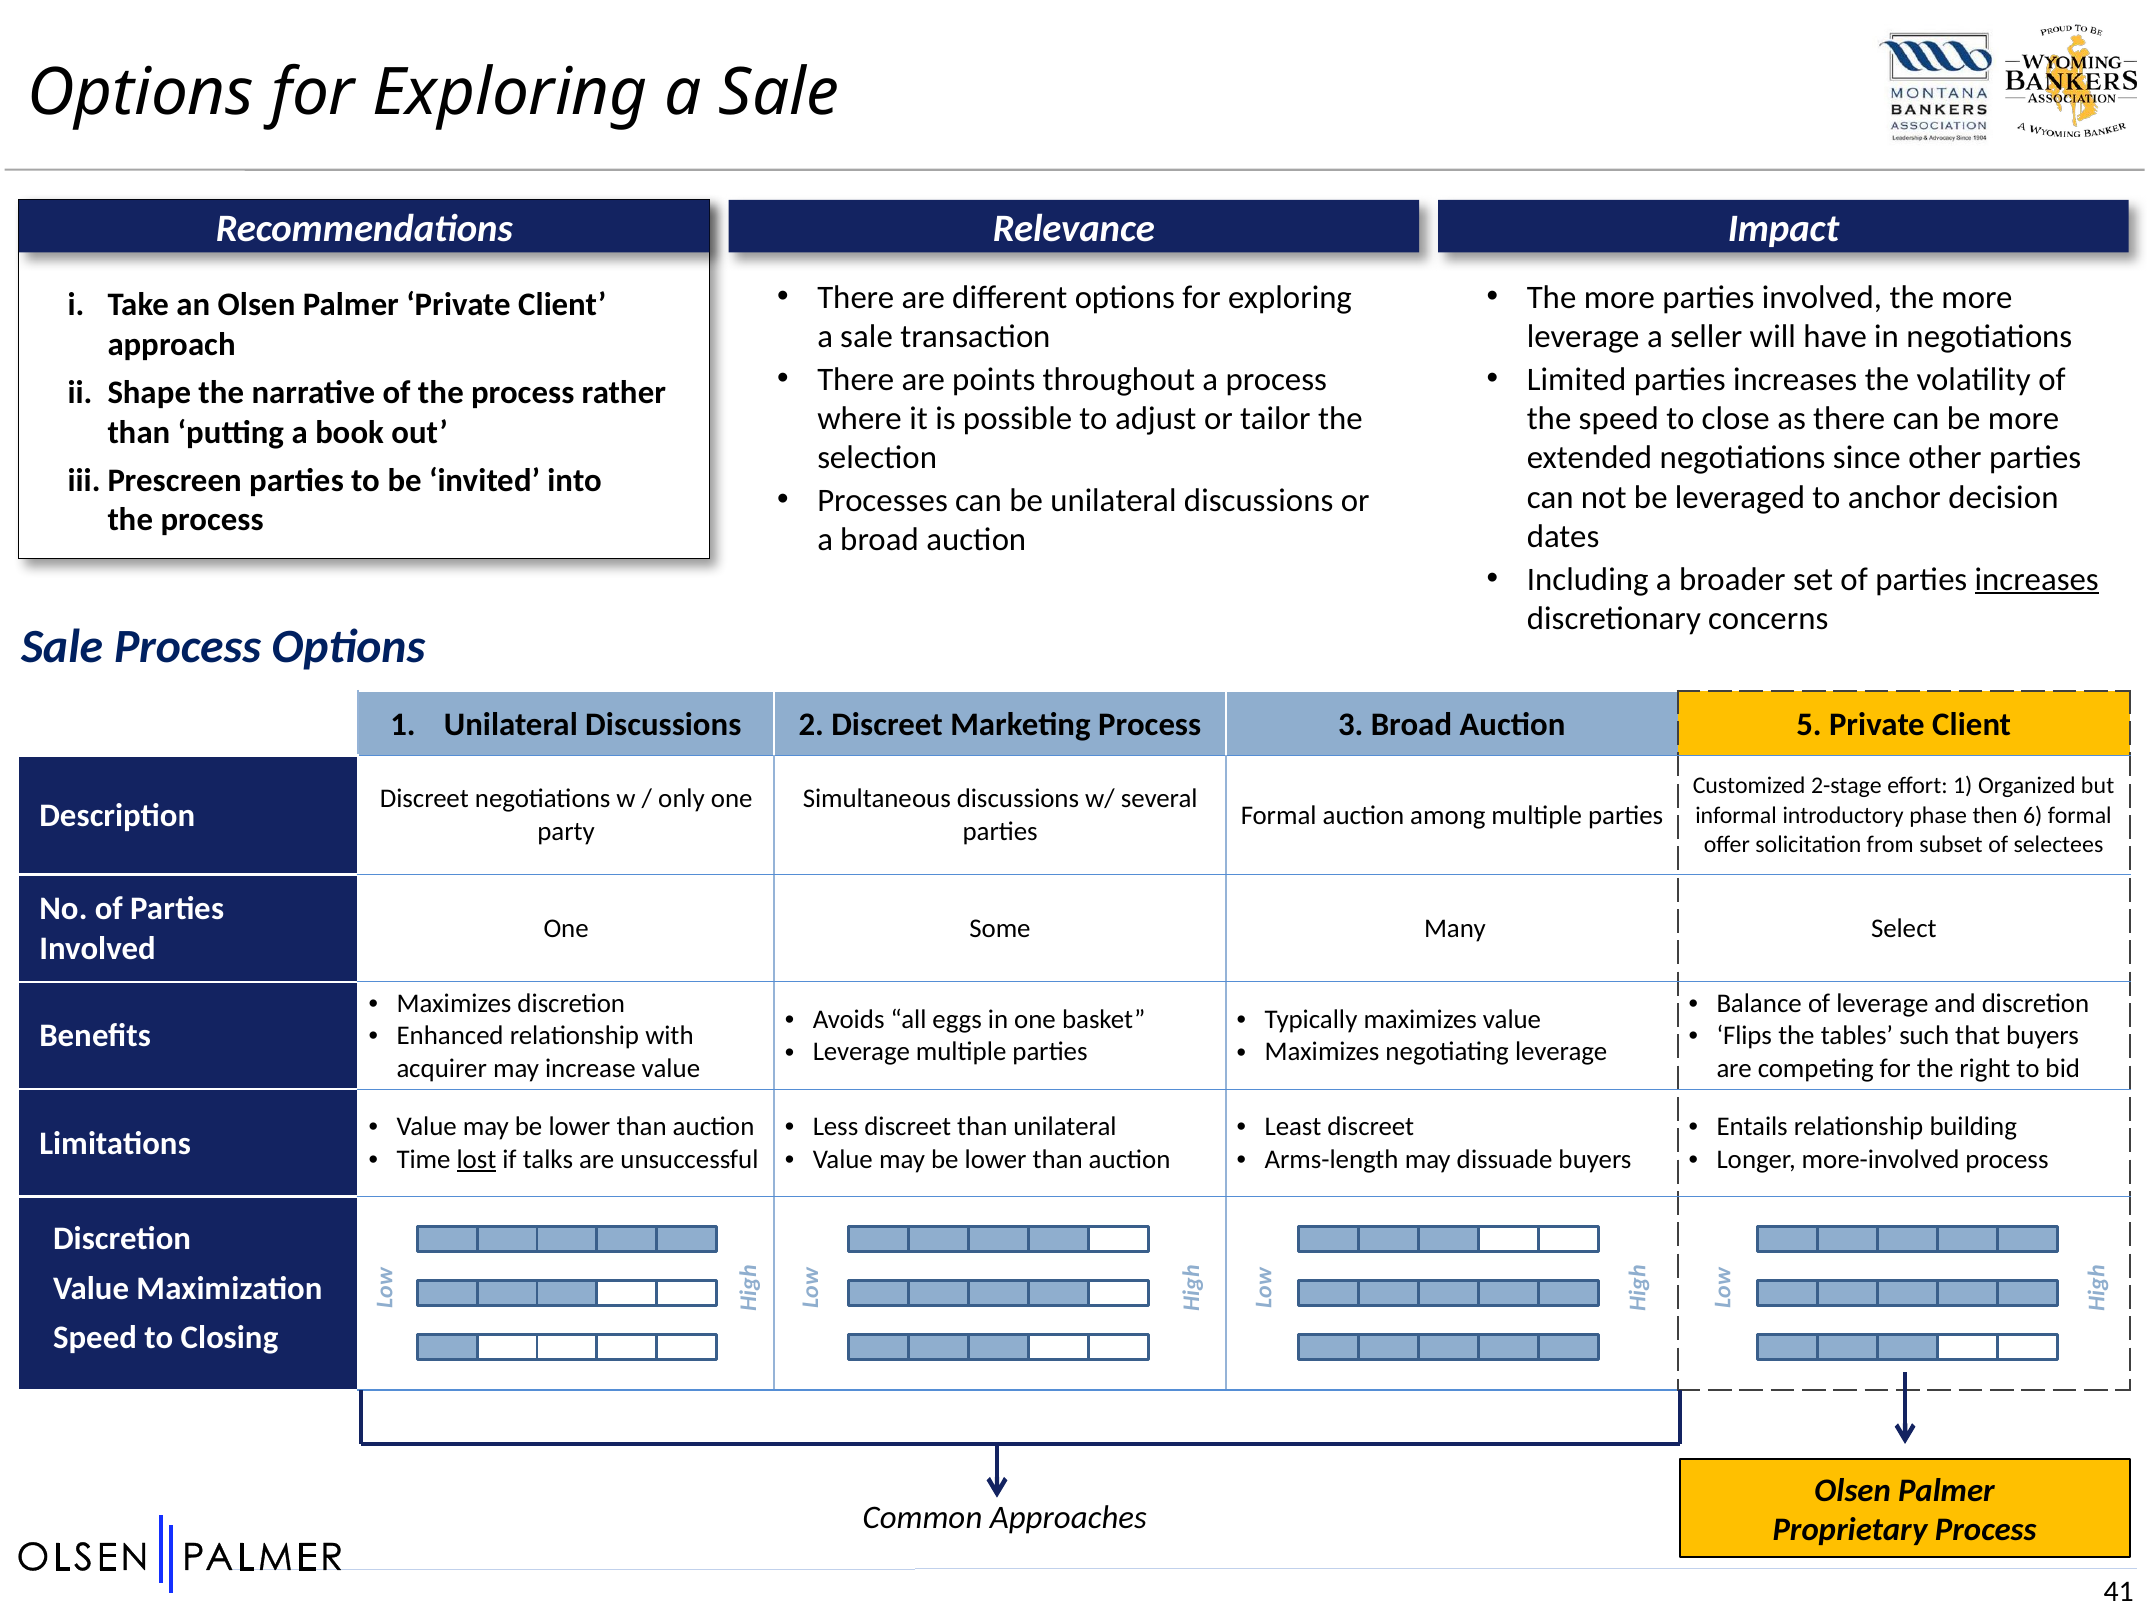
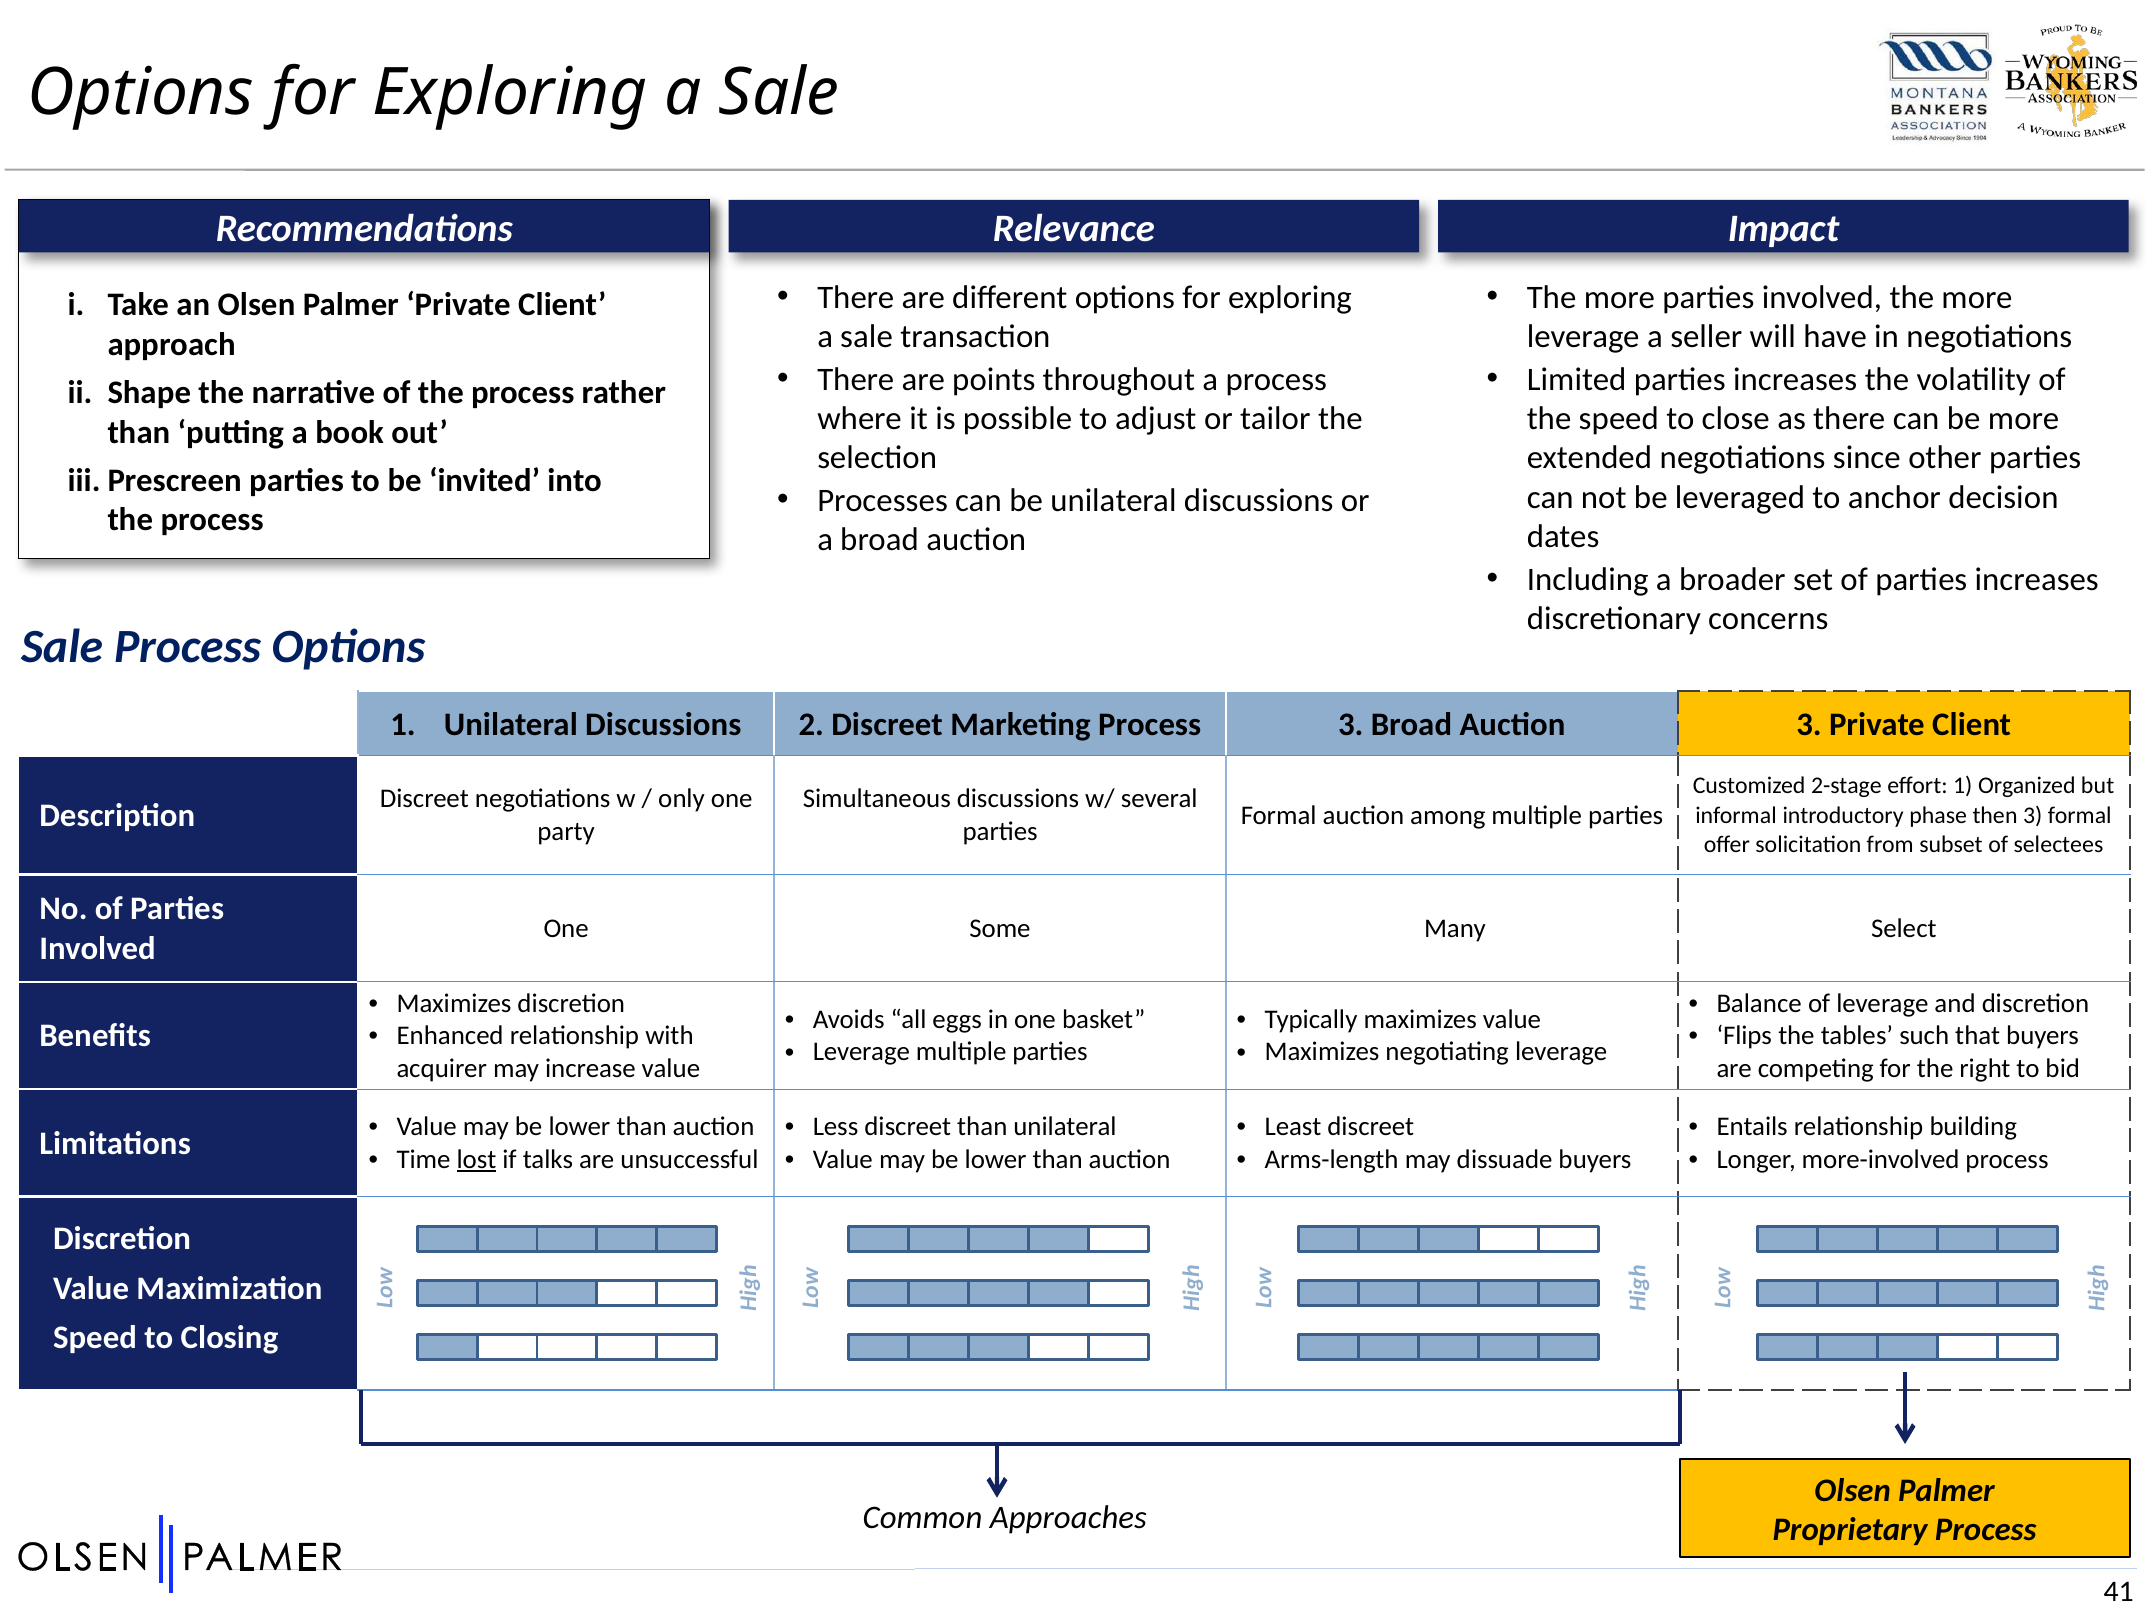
increases at (2037, 579) underline: present -> none
Auction 5: 5 -> 3
then 6: 6 -> 3
